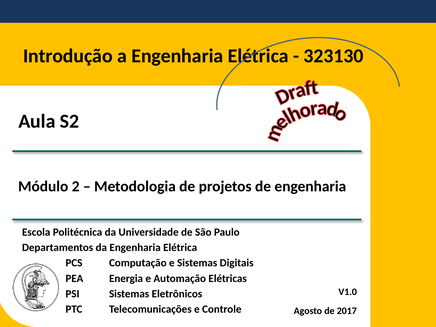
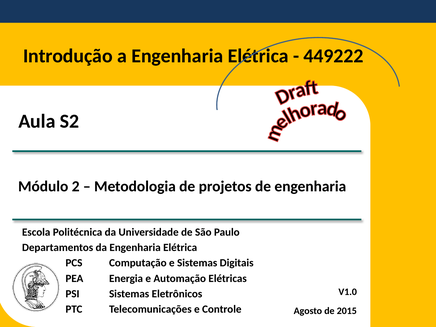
323130: 323130 -> 449222
2017: 2017 -> 2015
